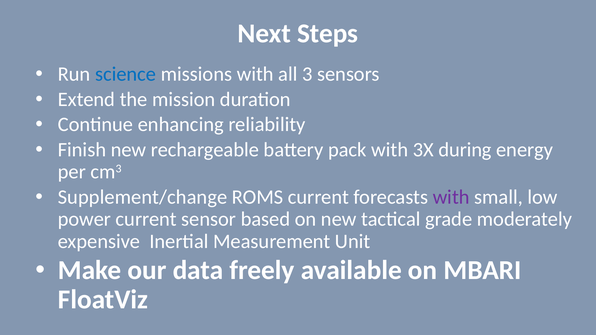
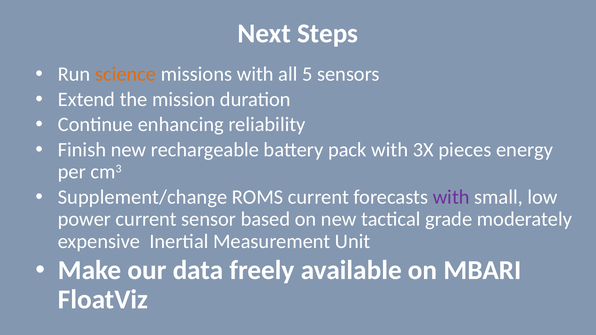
science colour: blue -> orange
3: 3 -> 5
during: during -> pieces
